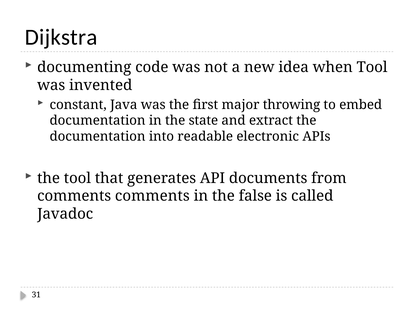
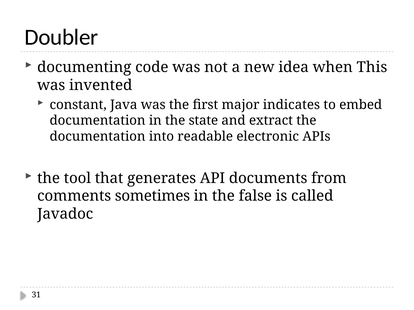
Dijkstra: Dijkstra -> Doubler
when Tool: Tool -> This
throwing: throwing -> indicates
comments comments: comments -> sometimes
